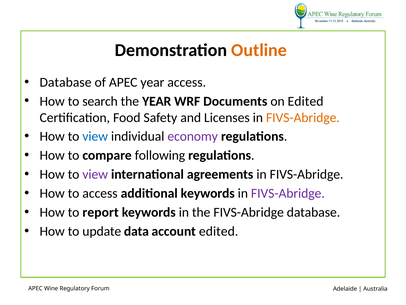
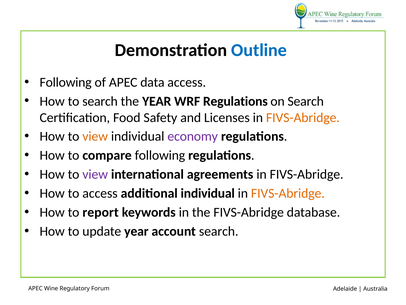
Outline colour: orange -> blue
Database at (66, 82): Database -> Following
APEC year: year -> data
WRF Documents: Documents -> Regulations
on Edited: Edited -> Search
view at (95, 136) colour: blue -> orange
additional keywords: keywords -> individual
FIVS-Abridge at (288, 193) colour: purple -> orange
update data: data -> year
account edited: edited -> search
